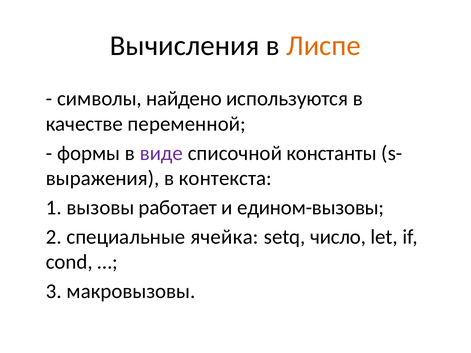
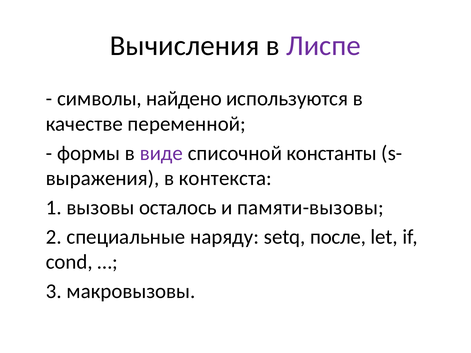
Лиспе colour: orange -> purple
работает: работает -> осталось
едином-вызовы: едином-вызовы -> памяти-вызовы
ячейка: ячейка -> наряду
число: число -> после
